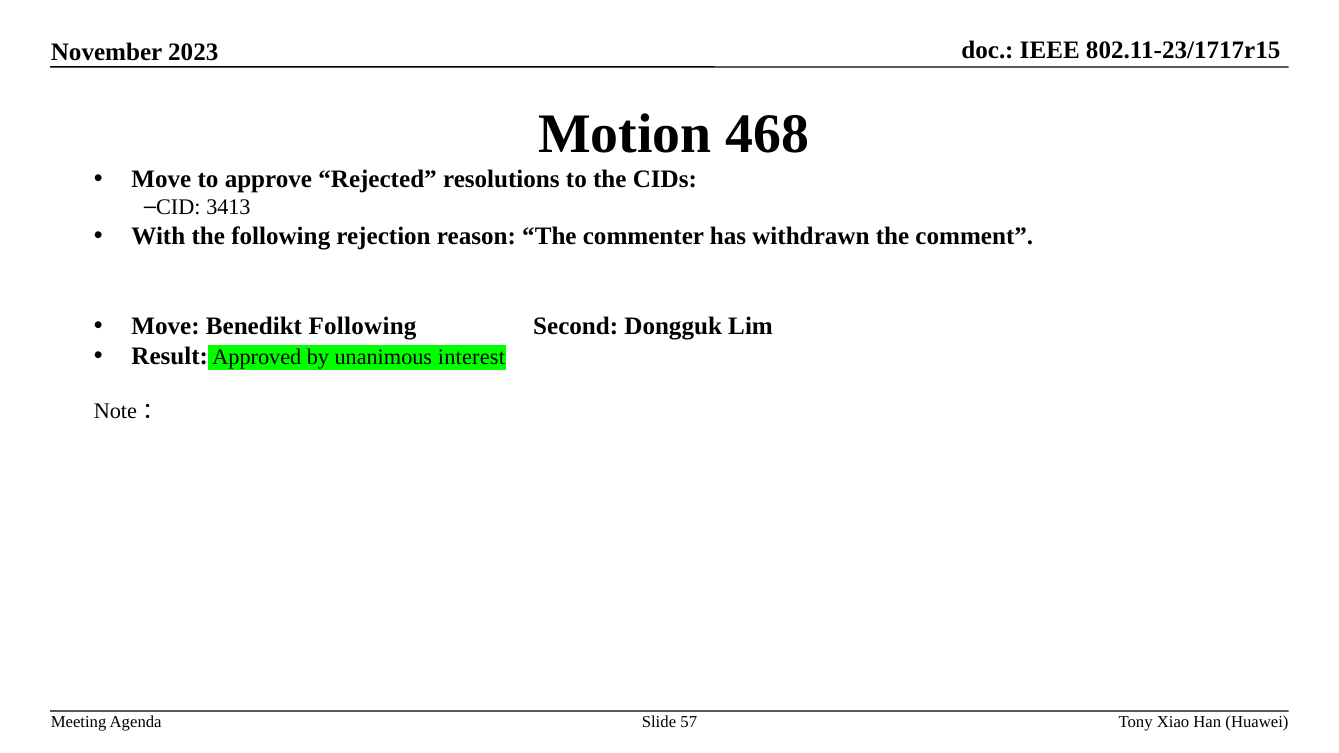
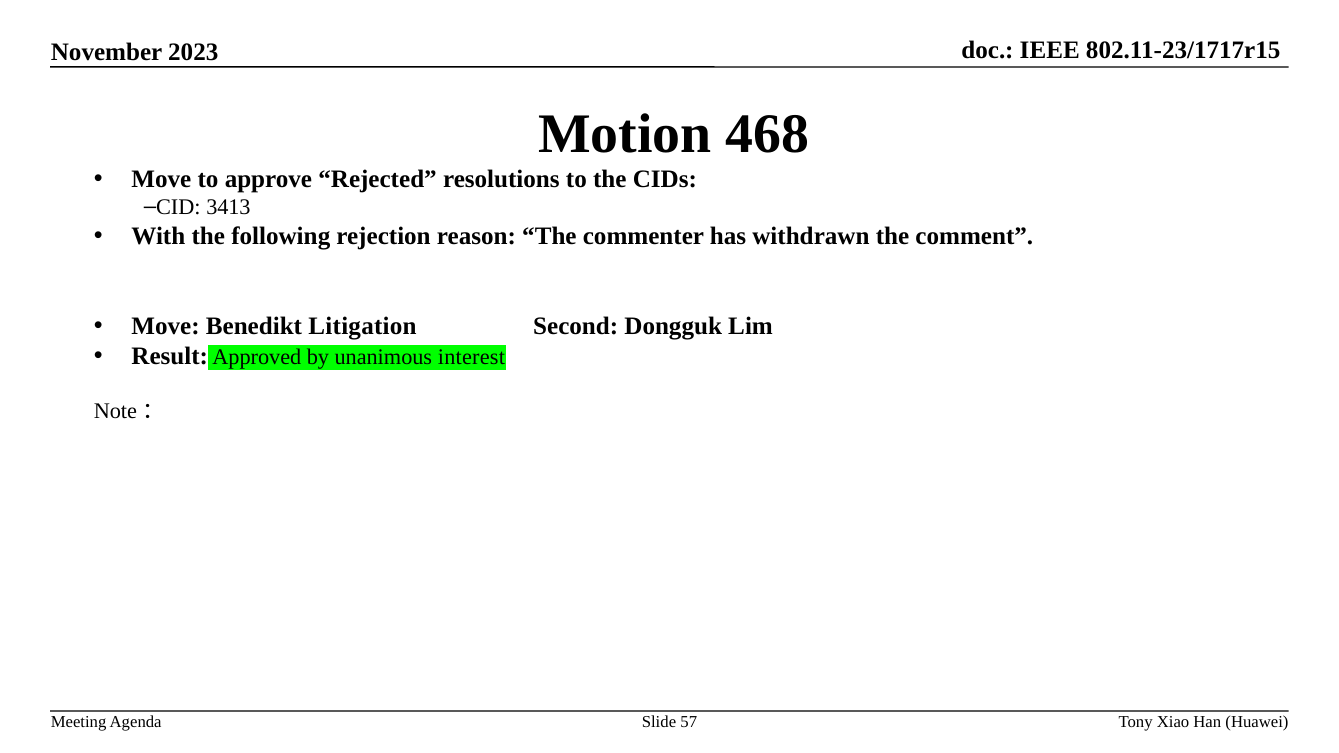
Benedikt Following: Following -> Litigation
